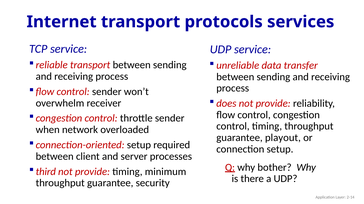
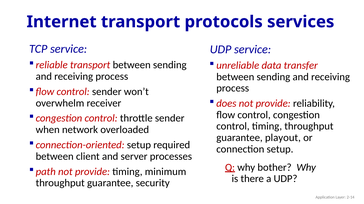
third: third -> path
